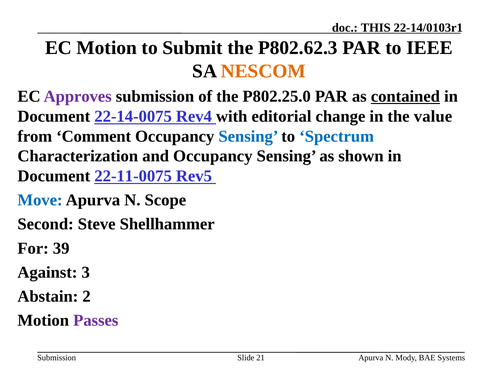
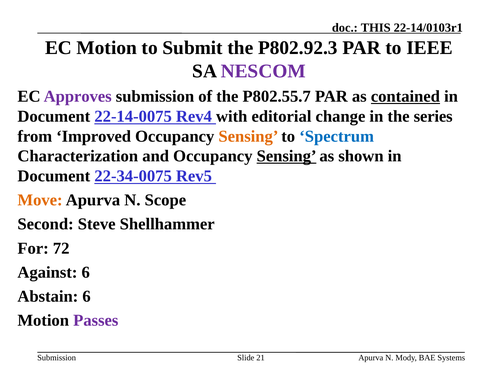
P802.62.3: P802.62.3 -> P802.92.3
NESCOM colour: orange -> purple
P802.25.0: P802.25.0 -> P802.55.7
value: value -> series
Comment: Comment -> Improved
Sensing at (248, 136) colour: blue -> orange
Sensing at (287, 156) underline: none -> present
22-11-0075: 22-11-0075 -> 22-34-0075
Move colour: blue -> orange
39: 39 -> 72
Against 3: 3 -> 6
Abstain 2: 2 -> 6
